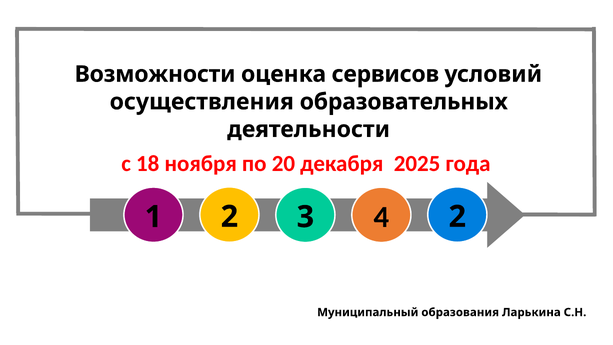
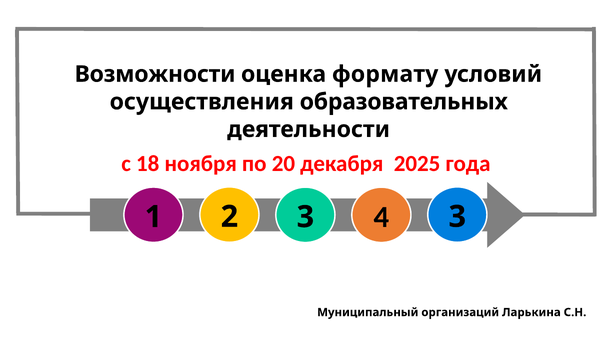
сервисов: сервисов -> формату
4 2: 2 -> 3
образования: образования -> организаций
